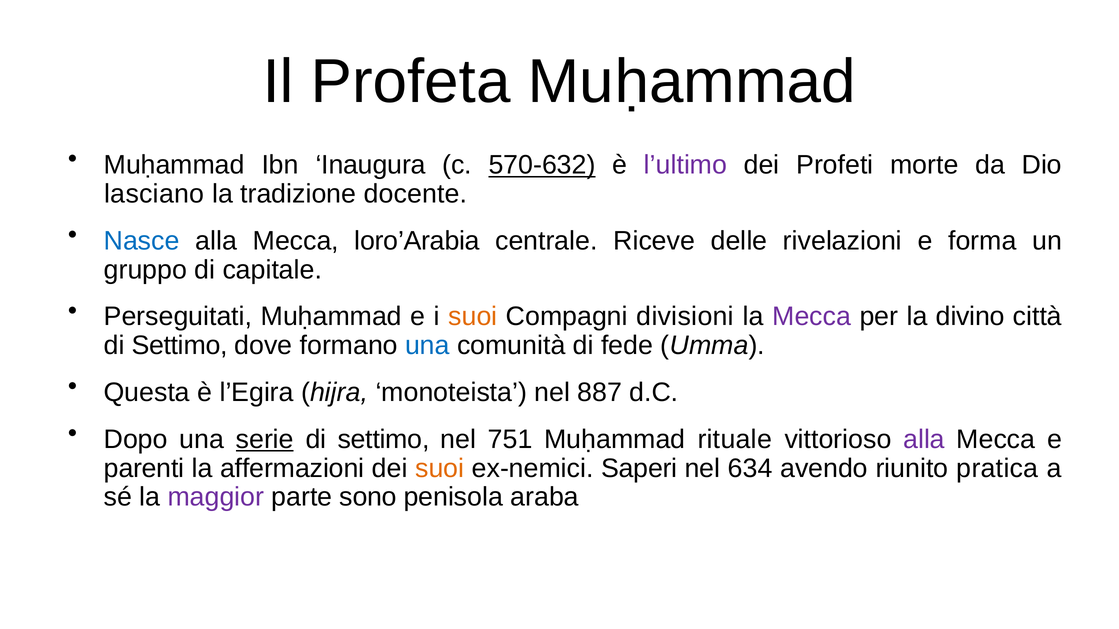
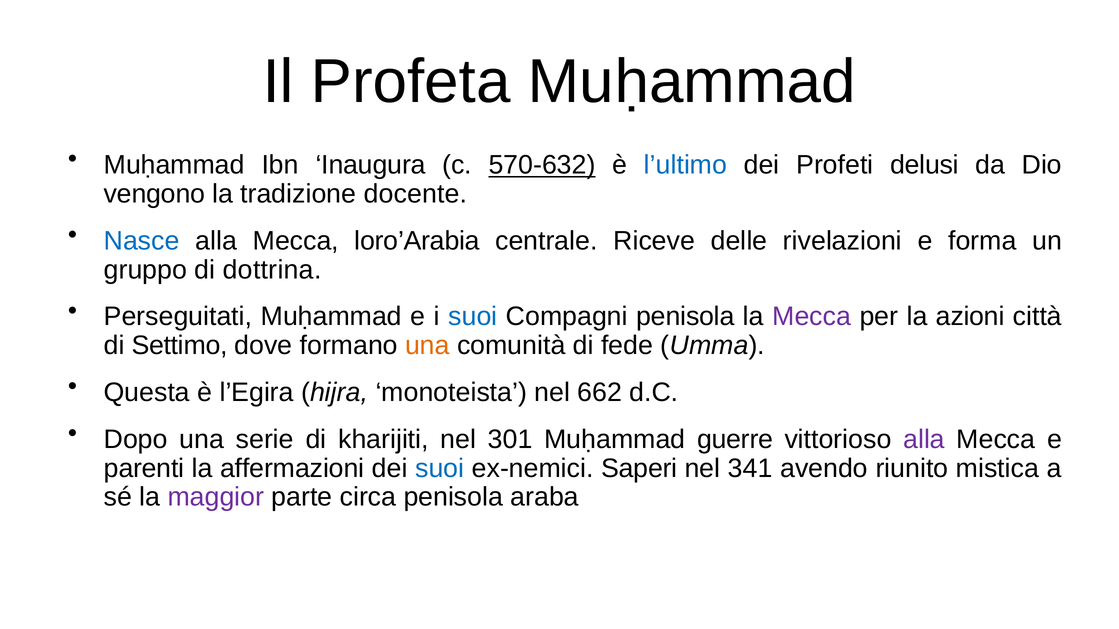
l’ultimo colour: purple -> blue
morte: morte -> delusi
lasciano: lasciano -> vengono
capitale: capitale -> dottrina
suoi at (473, 317) colour: orange -> blue
Compagni divisioni: divisioni -> penisola
divino: divino -> azioni
una at (427, 346) colour: blue -> orange
887: 887 -> 662
serie underline: present -> none
settimo at (384, 440): settimo -> kharijiti
751: 751 -> 301
rituale: rituale -> guerre
suoi at (440, 469) colour: orange -> blue
634: 634 -> 341
pratica: pratica -> mistica
sono: sono -> circa
